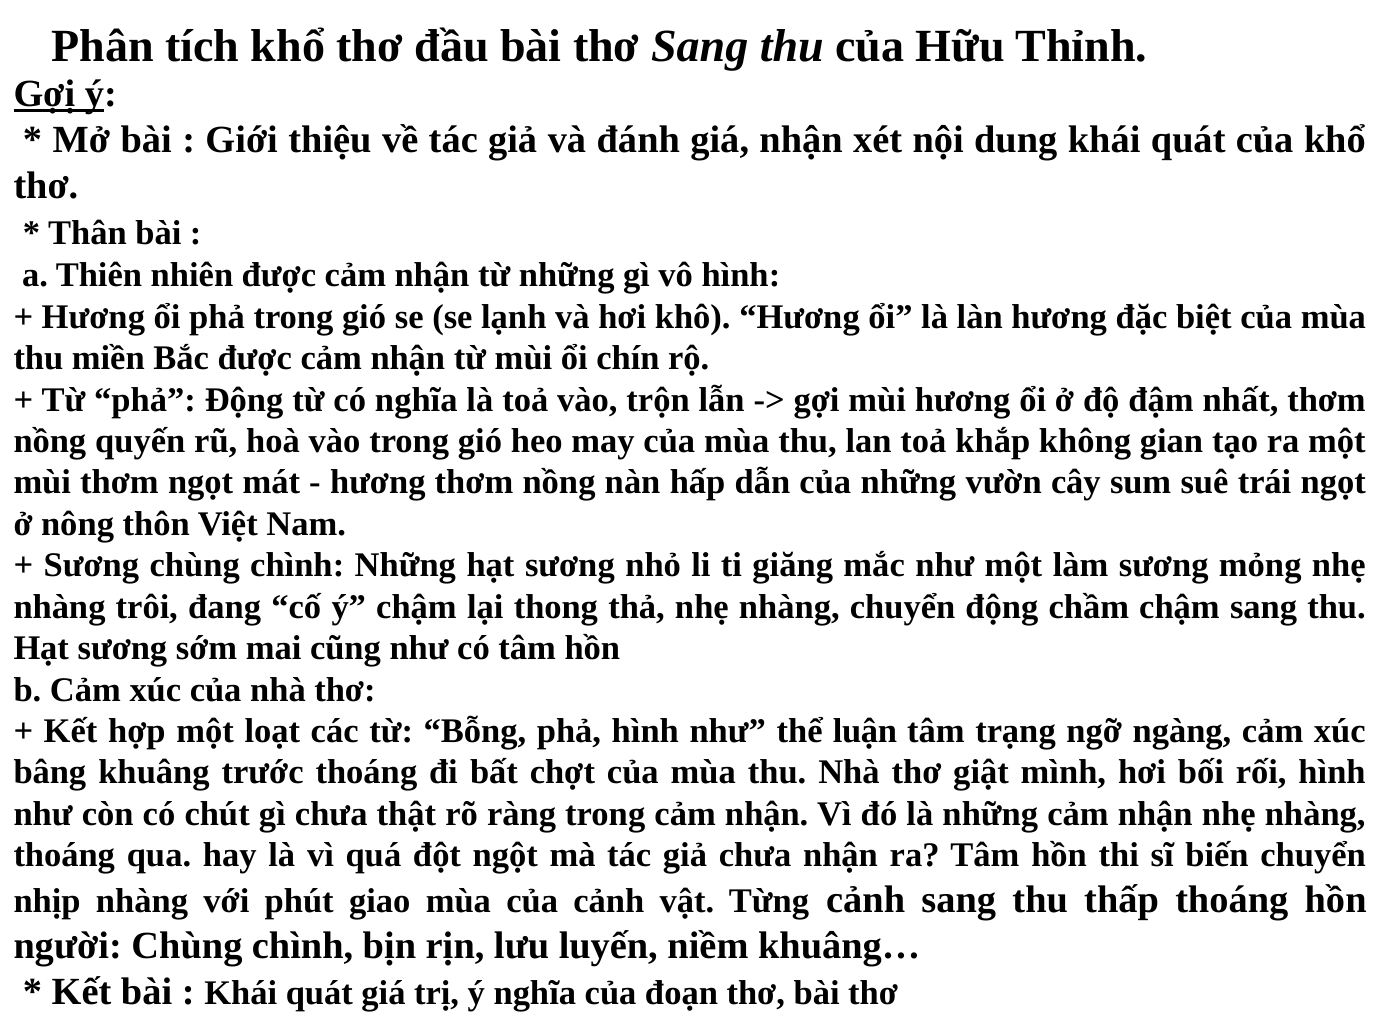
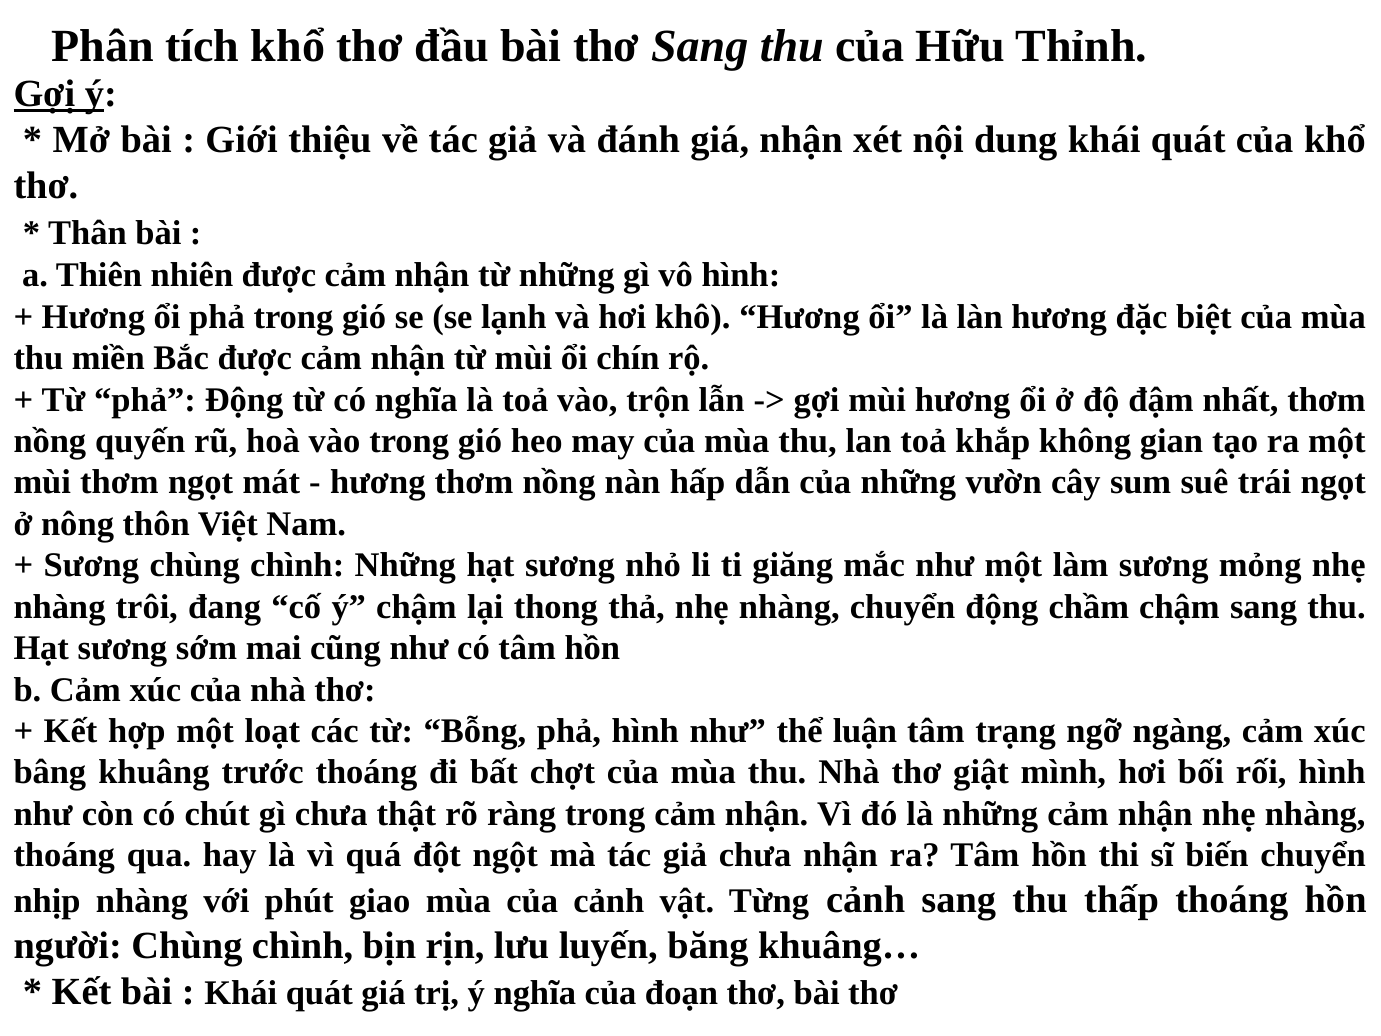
niềm: niềm -> băng
